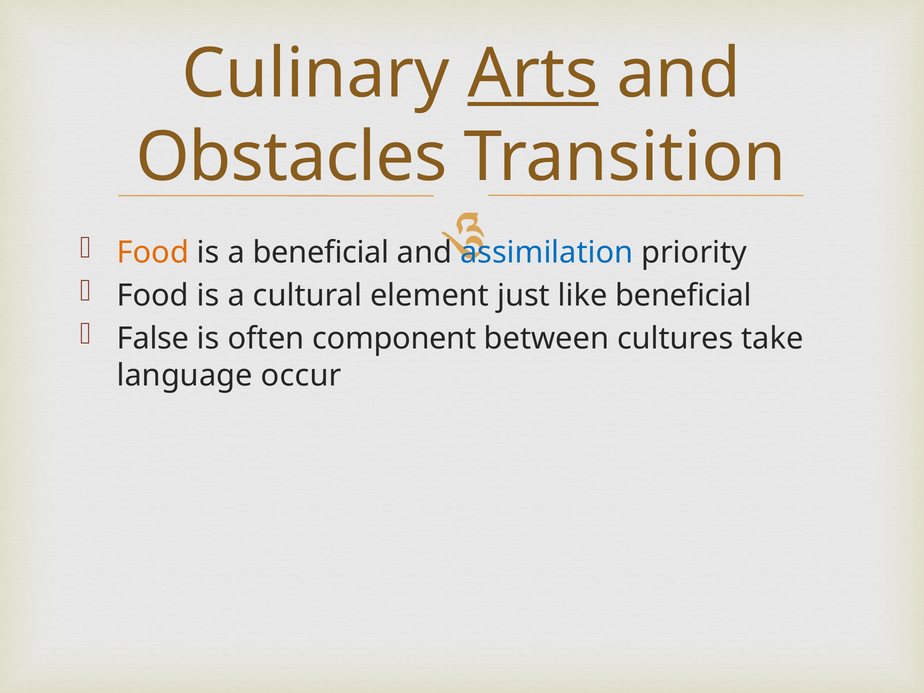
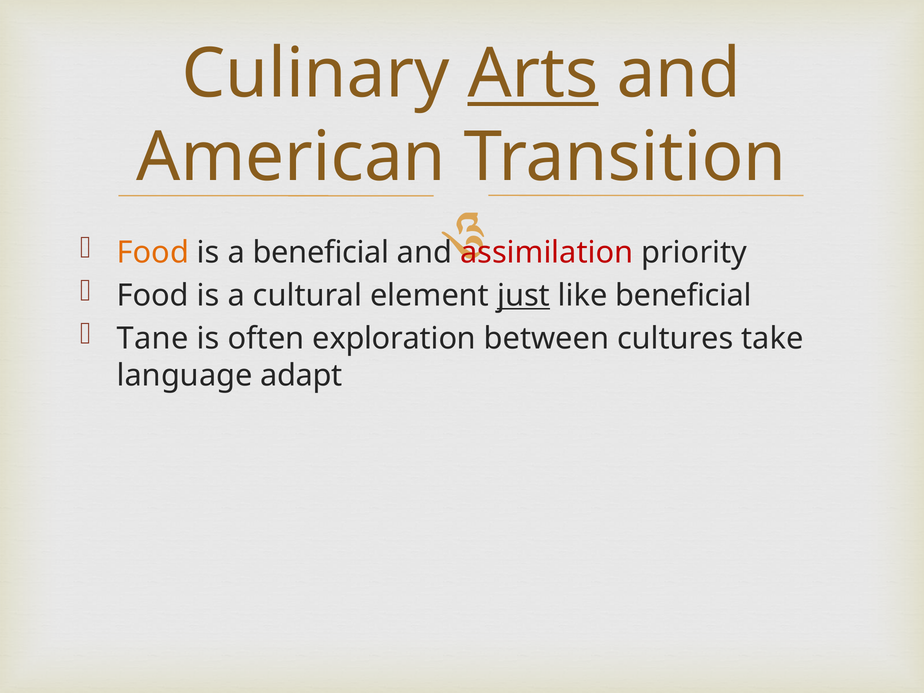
Obstacles: Obstacles -> American
assimilation colour: blue -> red
just underline: none -> present
False: False -> Tane
component: component -> exploration
occur: occur -> adapt
